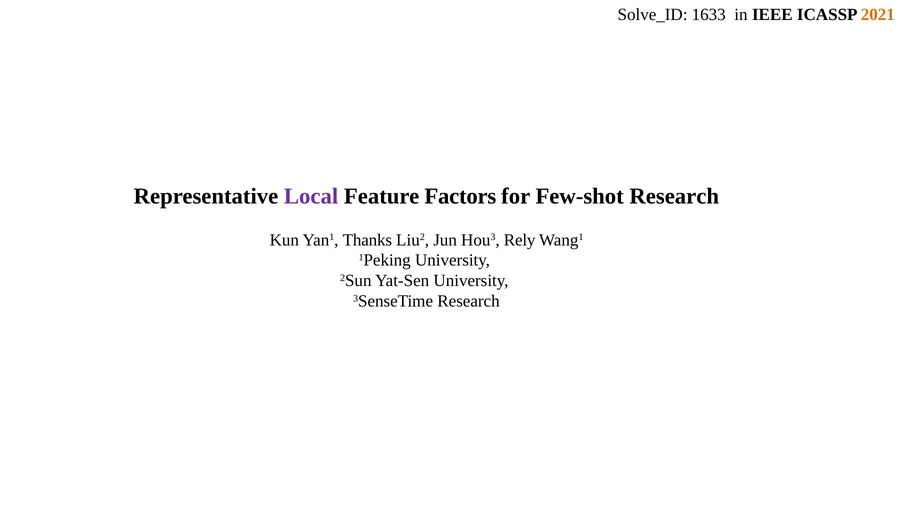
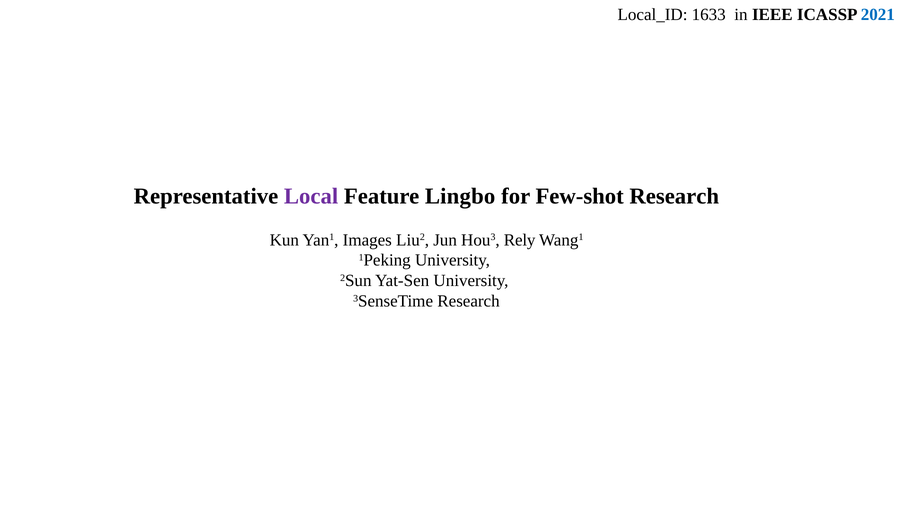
Solve_ID: Solve_ID -> Local_ID
2021 colour: orange -> blue
Factors: Factors -> Lingbo
Thanks: Thanks -> Images
